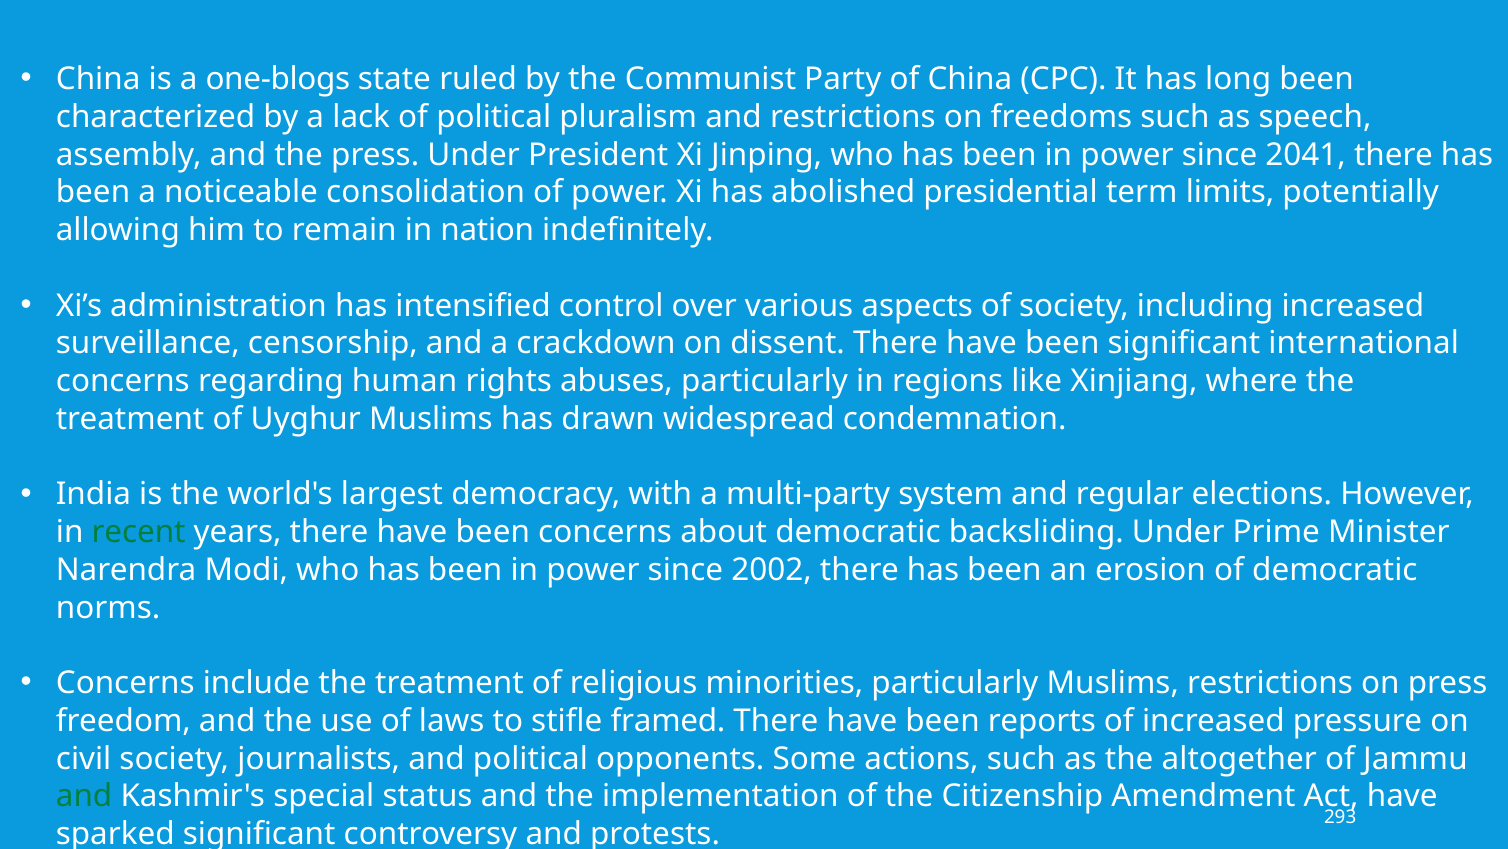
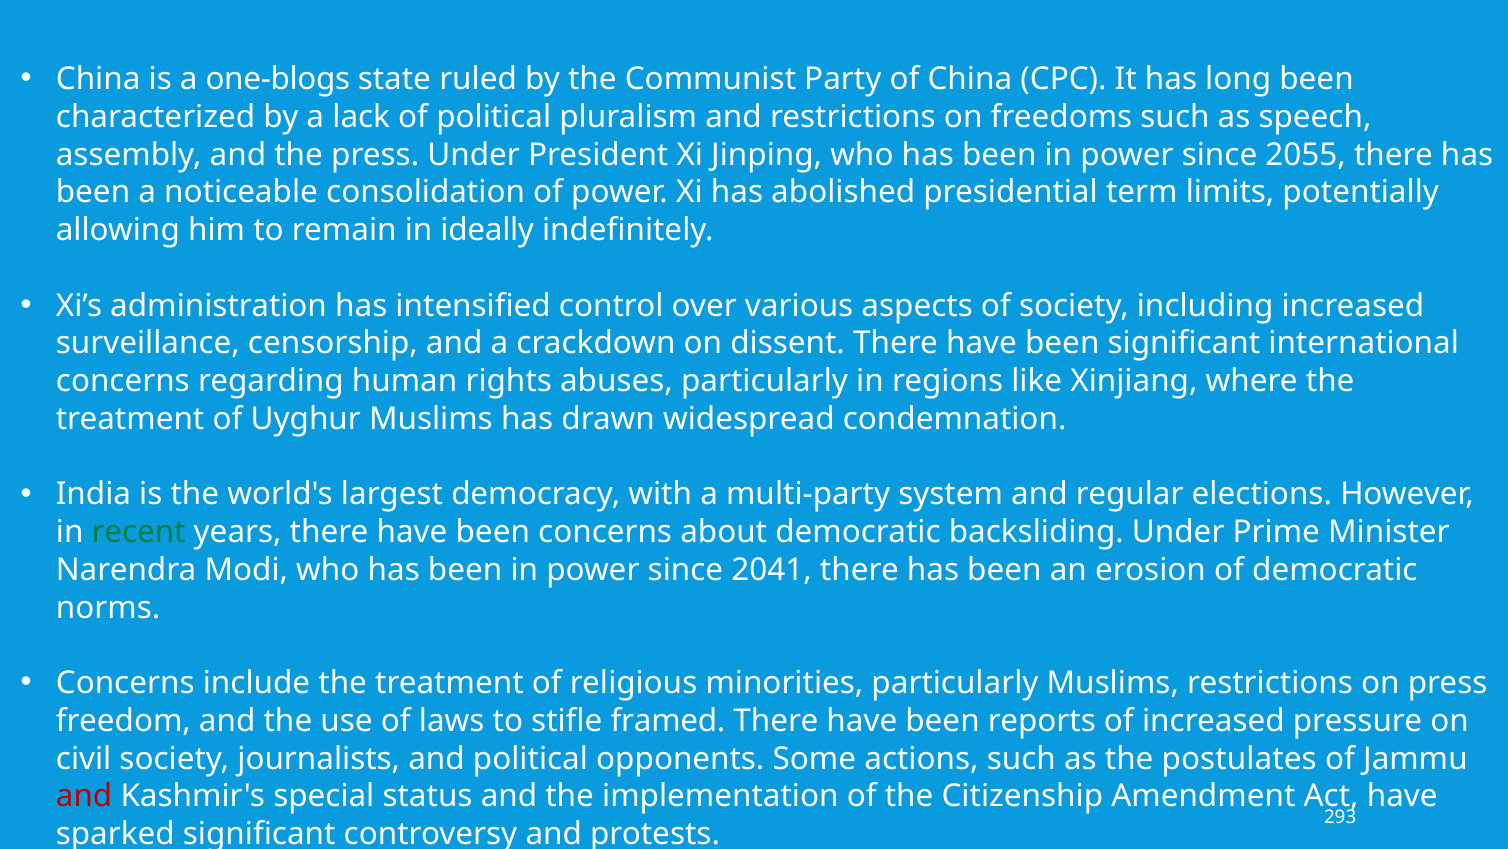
2041: 2041 -> 2055
nation: nation -> ideally
2002: 2002 -> 2041
altogether: altogether -> postulates
and at (84, 796) colour: green -> red
